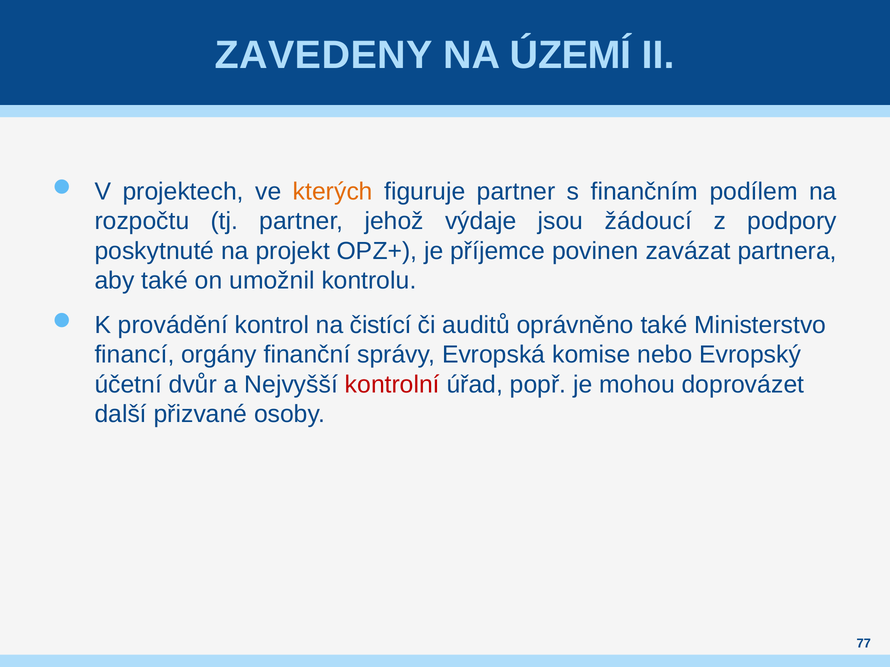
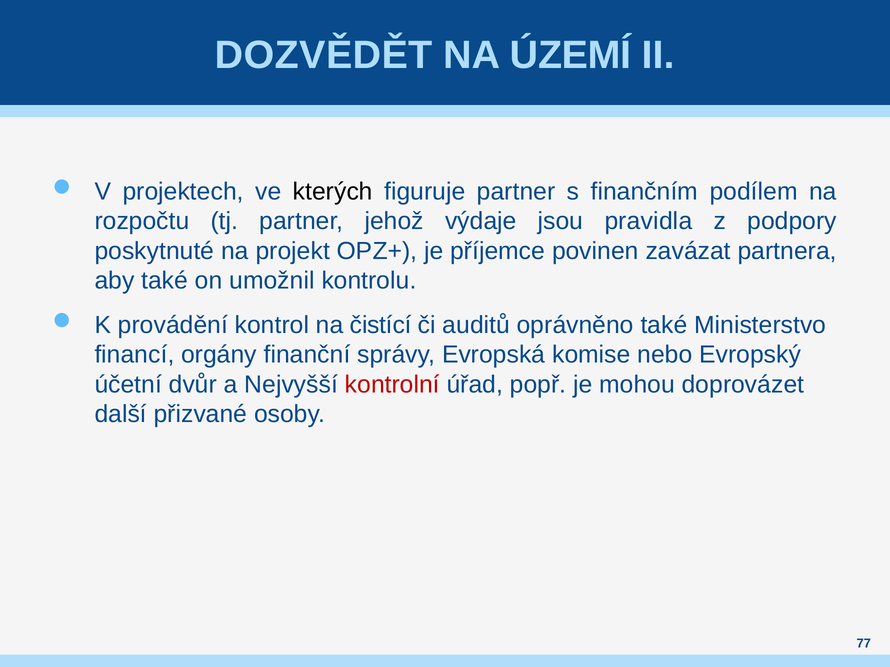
ZAVEDENY: ZAVEDENY -> DOZVĚDĚT
kterých colour: orange -> black
žádoucí: žádoucí -> pravidla
